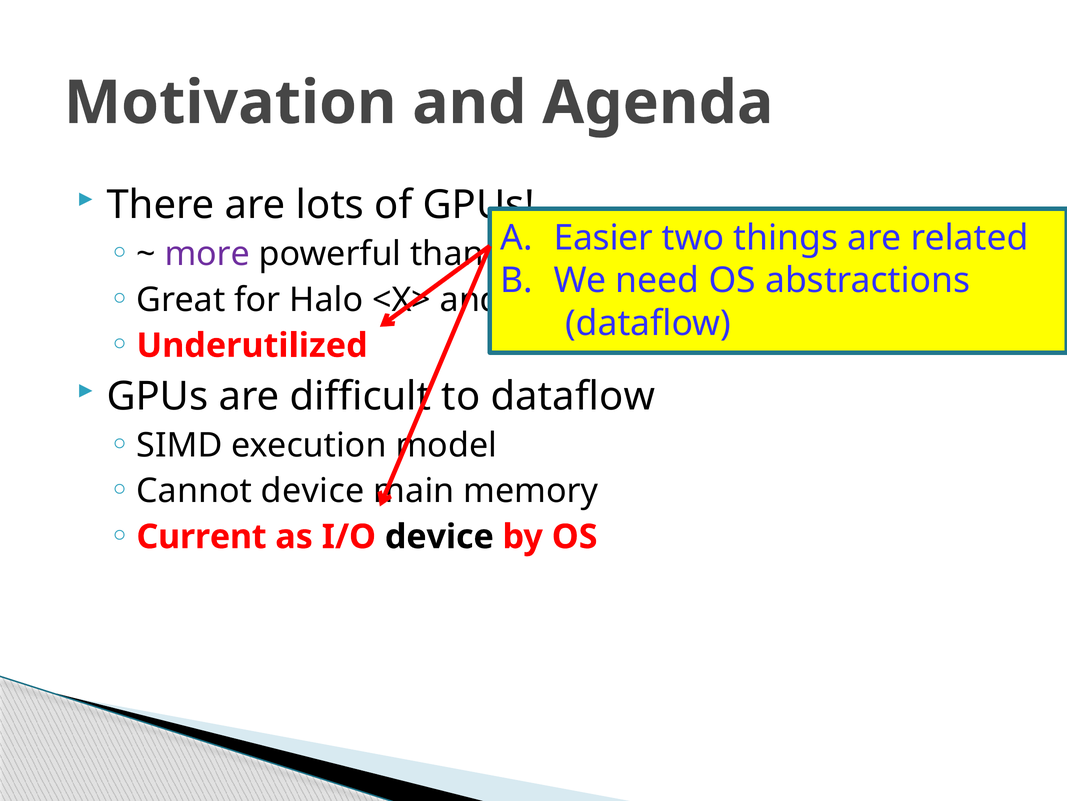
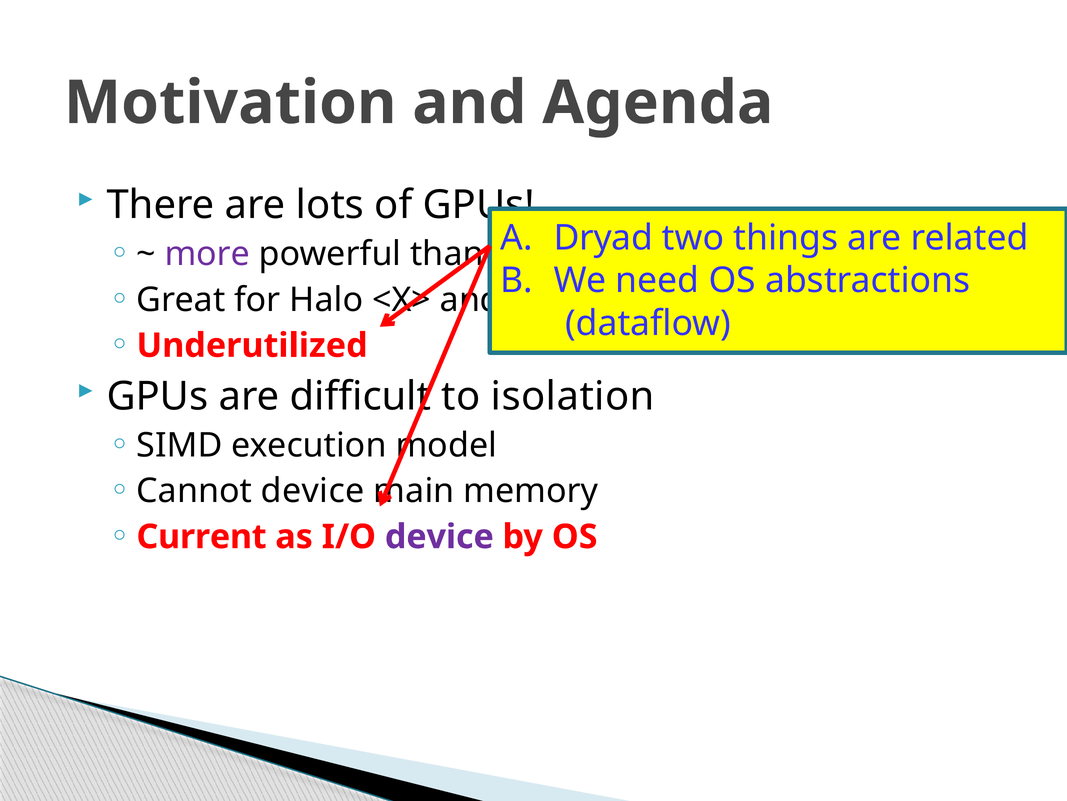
Easier: Easier -> Dryad
dataflow at (573, 396): dataflow -> isolation
device at (439, 536) colour: black -> purple
